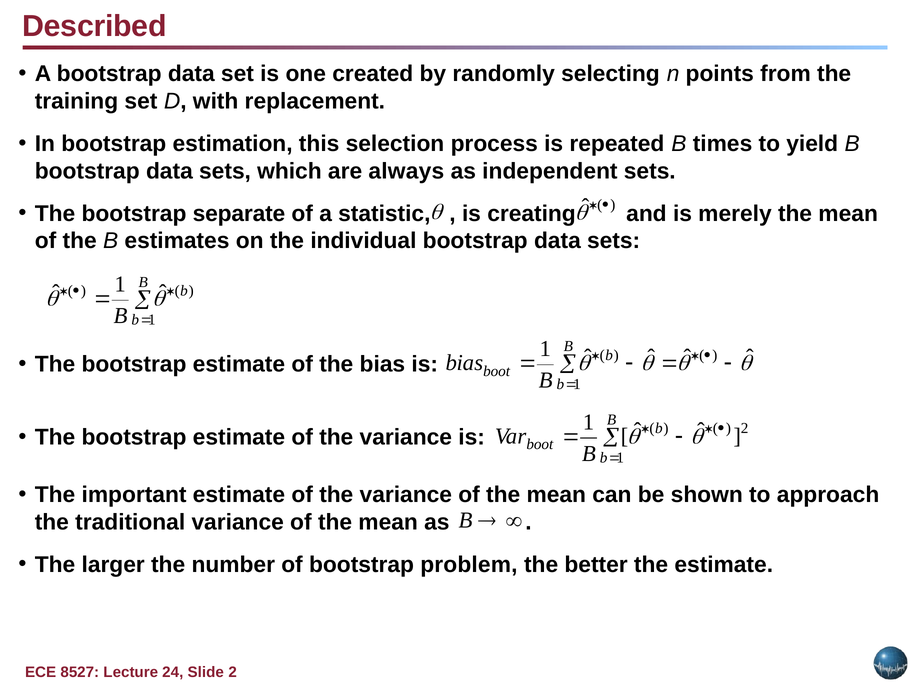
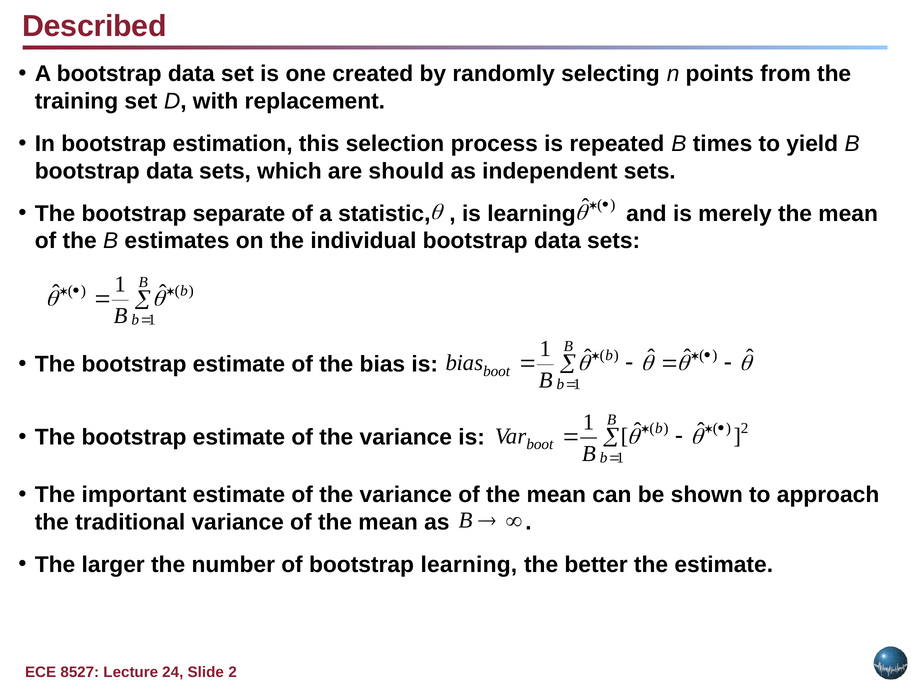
always: always -> should
is creating: creating -> learning
bootstrap problem: problem -> learning
